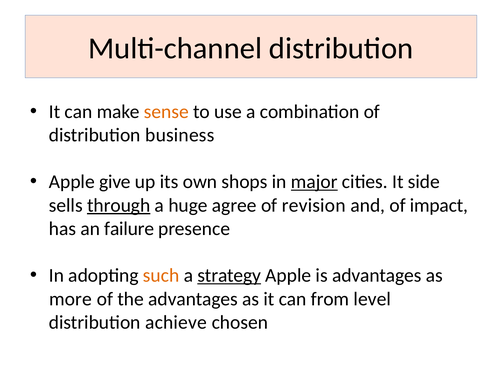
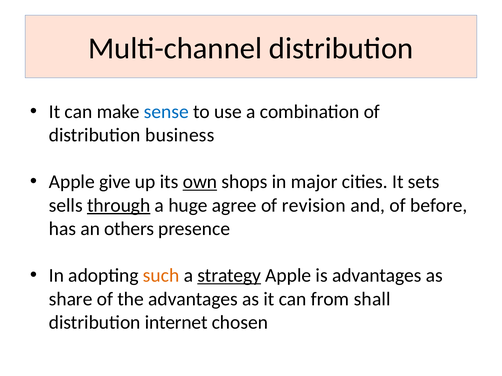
sense colour: orange -> blue
own underline: none -> present
major underline: present -> none
side: side -> sets
impact: impact -> before
failure: failure -> others
more: more -> share
level: level -> shall
achieve: achieve -> internet
